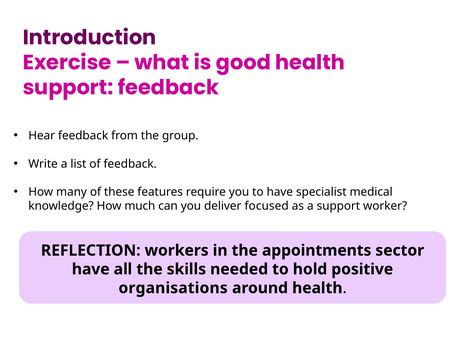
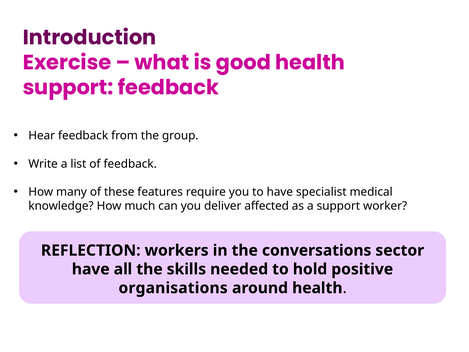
focused: focused -> affected
appointments: appointments -> conversations
